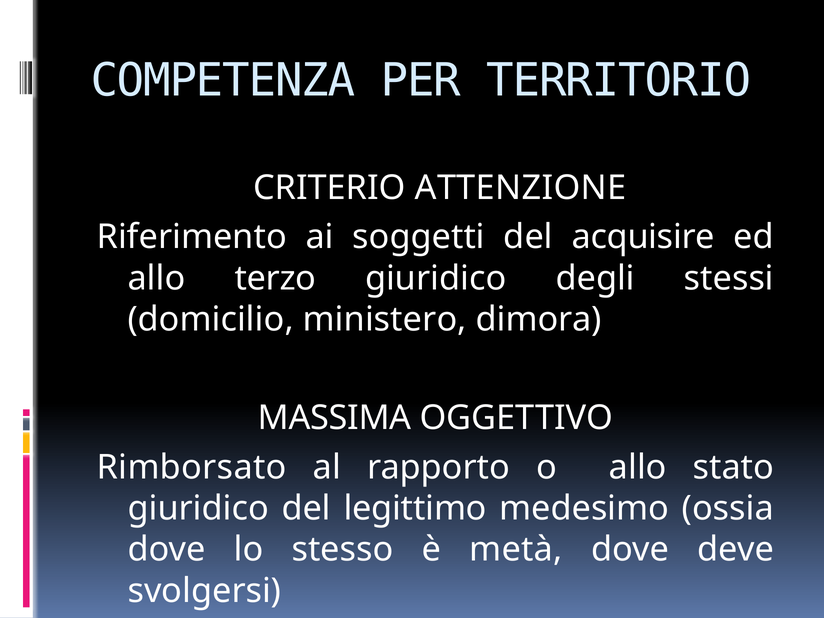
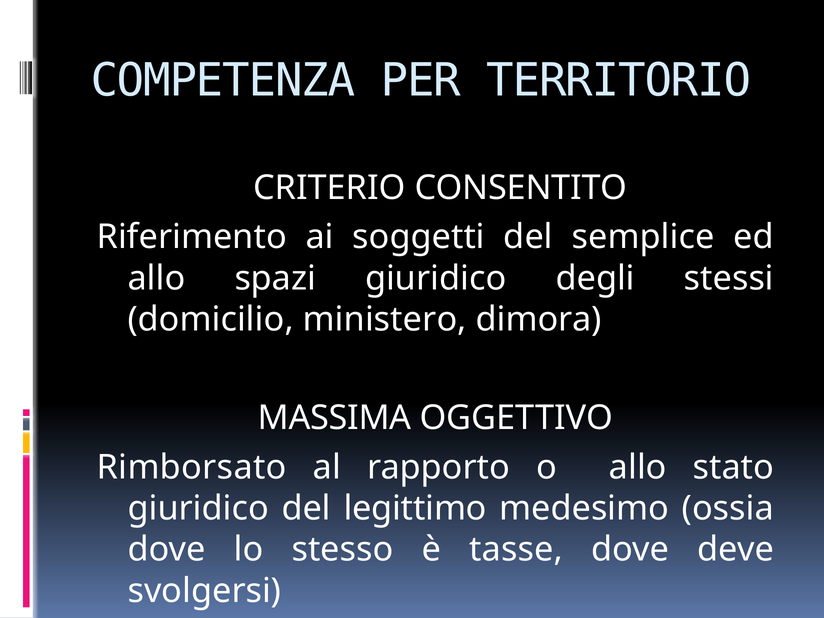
ATTENZIONE: ATTENZIONE -> CONSENTITO
acquisire: acquisire -> semplice
terzo: terzo -> spazi
metà: metà -> tasse
